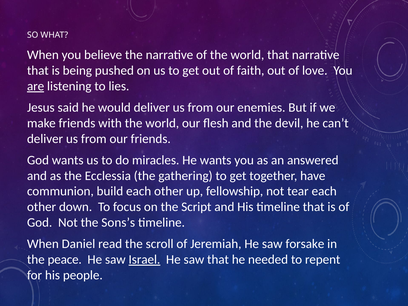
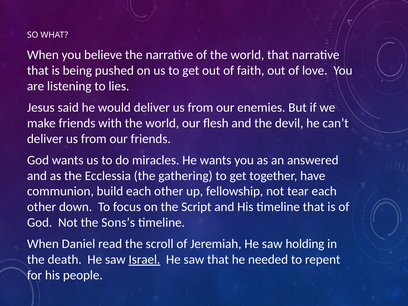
are underline: present -> none
forsake: forsake -> holding
peace: peace -> death
